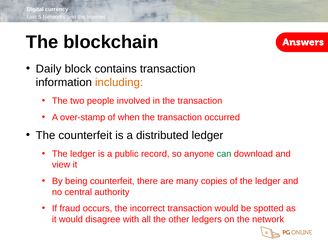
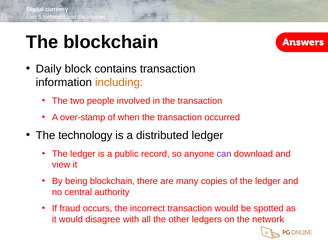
The counterfeit: counterfeit -> technology
can colour: green -> purple
being counterfeit: counterfeit -> blockchain
